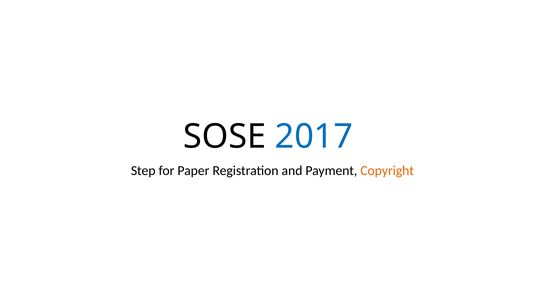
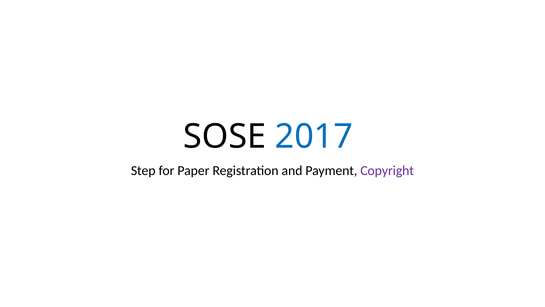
Copyright colour: orange -> purple
